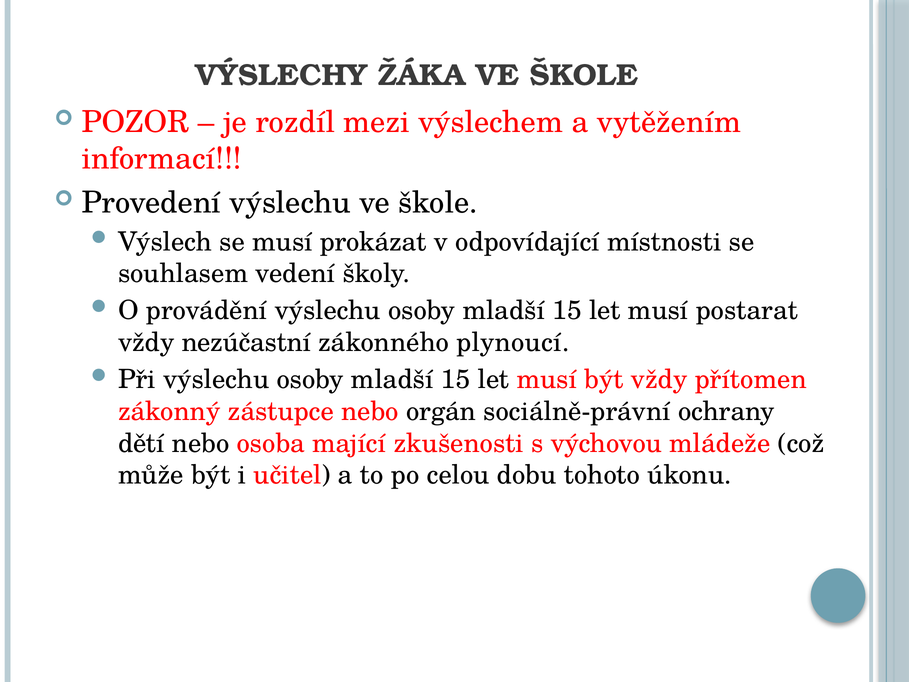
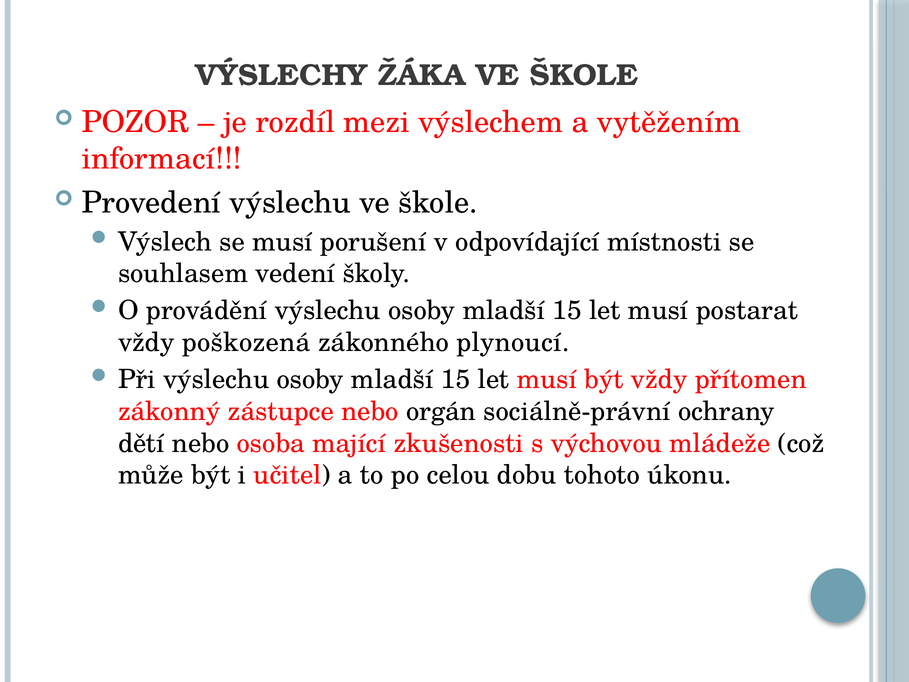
prokázat: prokázat -> porušení
nezúčastní: nezúčastní -> poškozená
